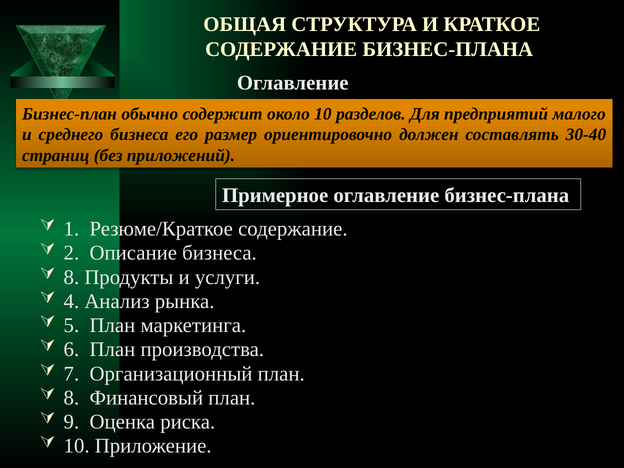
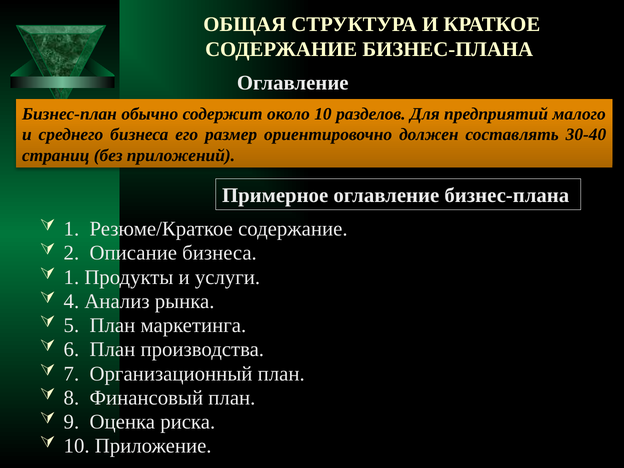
8 at (71, 277): 8 -> 1
